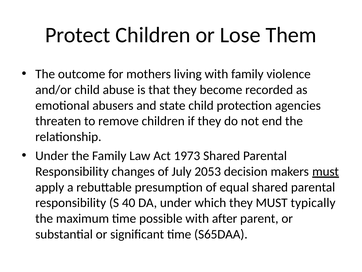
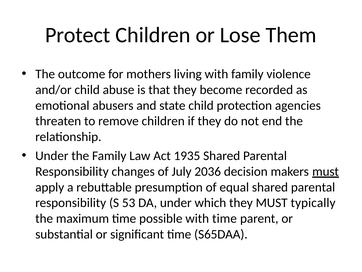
1973: 1973 -> 1935
2053: 2053 -> 2036
40: 40 -> 53
with after: after -> time
